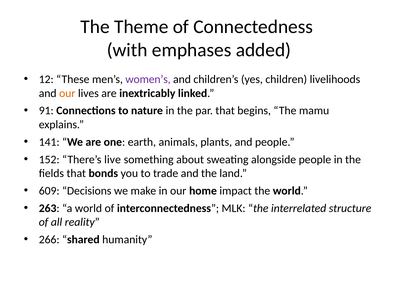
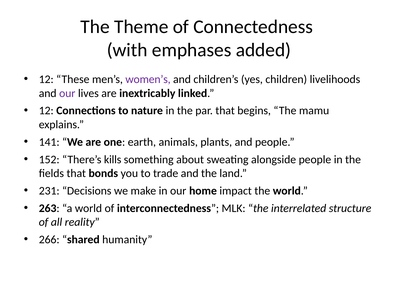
our at (67, 93) colour: orange -> purple
91 at (46, 111): 91 -> 12
live: live -> kills
609: 609 -> 231
